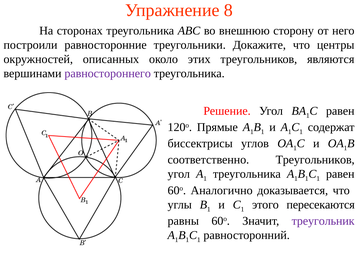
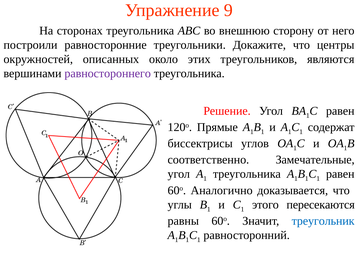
8: 8 -> 9
соответственно Треугольников: Треугольников -> Замечательные
треугольник colour: purple -> blue
